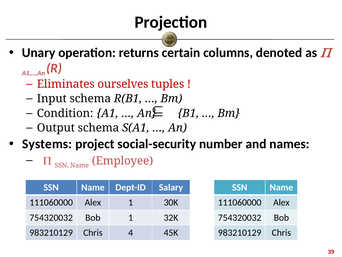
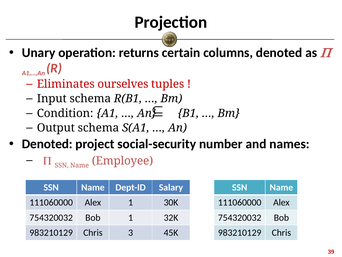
Systems at (47, 144): Systems -> Denoted
4: 4 -> 3
